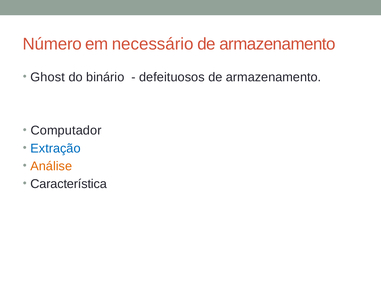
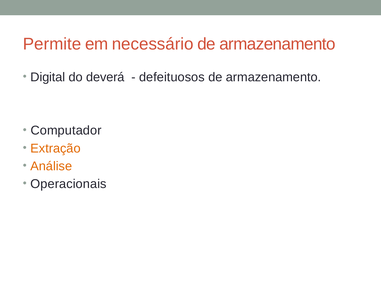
Número: Número -> Permite
Ghost: Ghost -> Digital
binário: binário -> deverá
Extração colour: blue -> orange
Característica: Característica -> Operacionais
